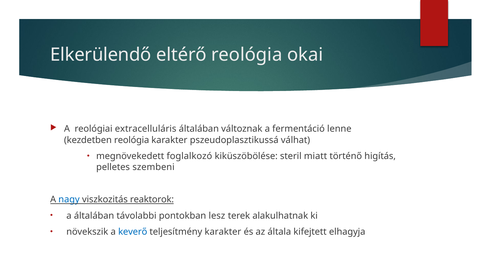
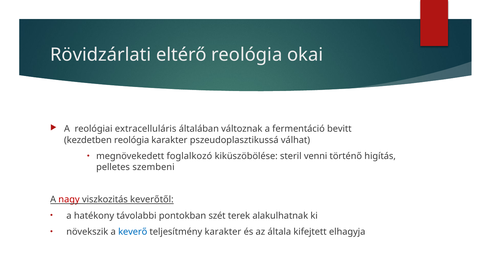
Elkerülendő: Elkerülendő -> Rövidzárlati
lenne: lenne -> bevitt
miatt: miatt -> venni
nagy colour: blue -> red
reaktorok: reaktorok -> keverőtől
a általában: általában -> hatékony
lesz: lesz -> szét
